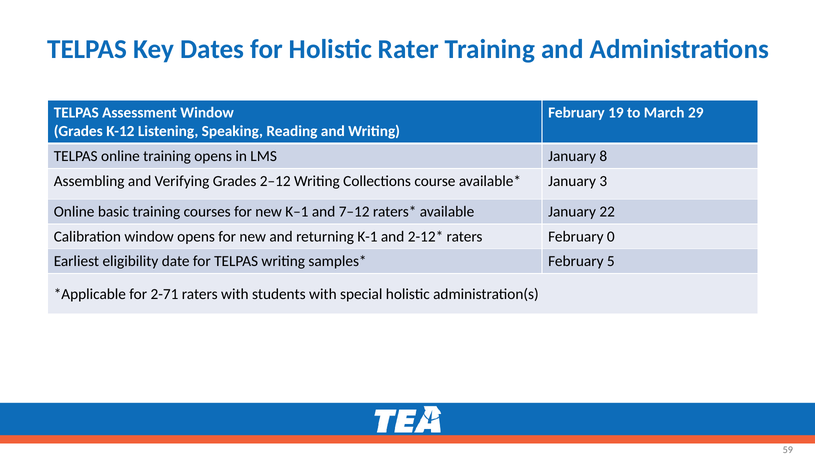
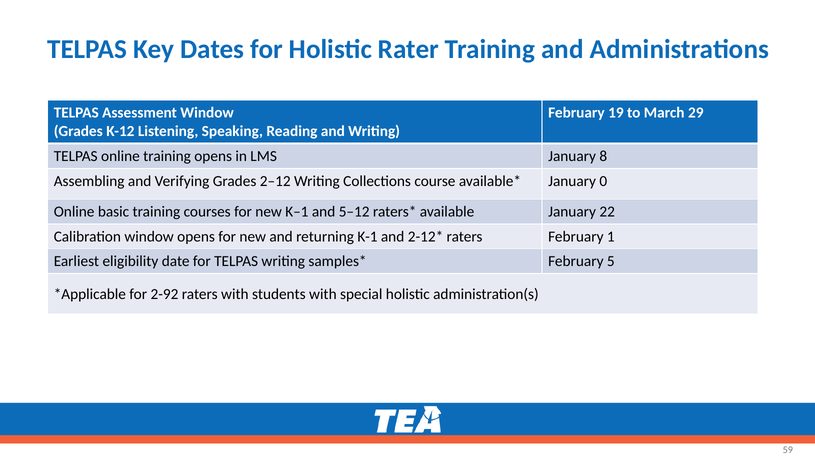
3: 3 -> 0
7–12: 7–12 -> 5–12
0: 0 -> 1
2-71: 2-71 -> 2-92
